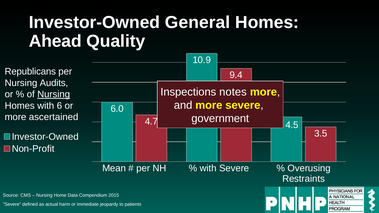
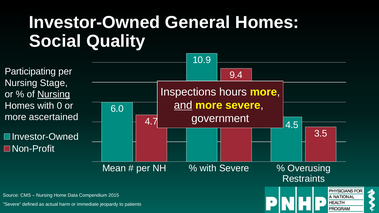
Ahead: Ahead -> Social
Republicans: Republicans -> Participating
Audits: Audits -> Stage
notes: notes -> hours
and underline: none -> present
6: 6 -> 0
